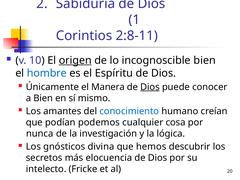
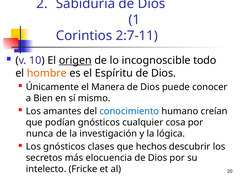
2:8-11: 2:8-11 -> 2:7-11
incognoscible bien: bien -> todo
hombre colour: blue -> orange
Dios at (150, 87) underline: present -> none
podían podemos: podemos -> gnósticos
divina: divina -> clases
hemos: hemos -> hechos
